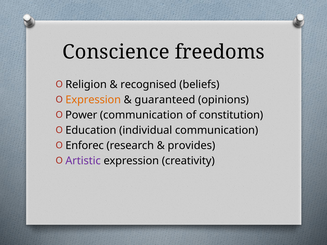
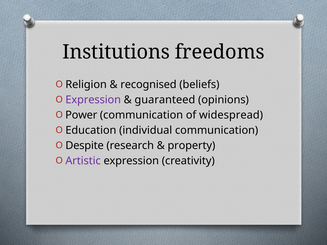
Conscience: Conscience -> Institutions
Expression at (93, 100) colour: orange -> purple
constitution: constitution -> widespread
Enforec: Enforec -> Despite
provides: provides -> property
